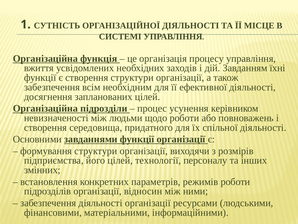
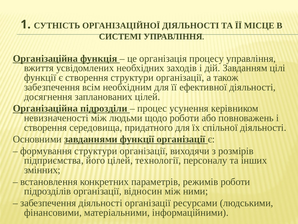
їхні: їхні -> цілі
